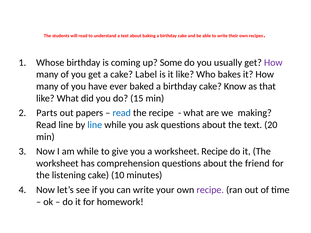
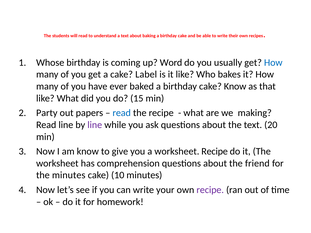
Some: Some -> Word
How at (273, 63) colour: purple -> blue
Parts: Parts -> Party
line at (95, 125) colour: blue -> purple
am while: while -> know
the listening: listening -> minutes
